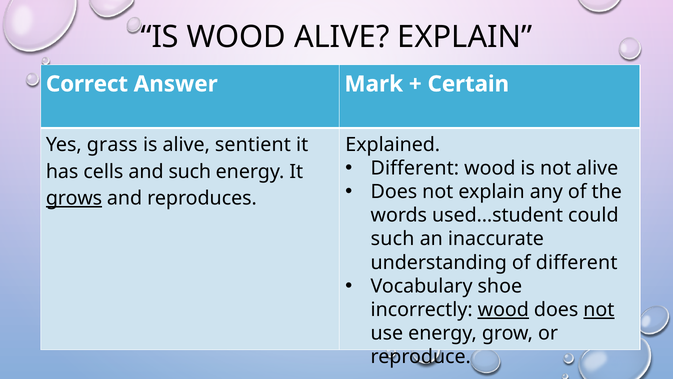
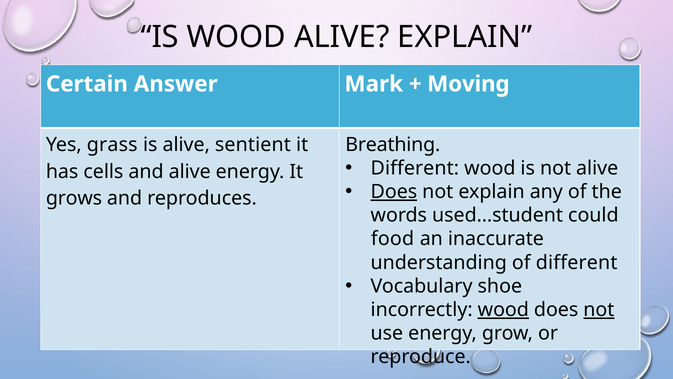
Correct: Correct -> Certain
Certain: Certain -> Moving
Explained: Explained -> Breathing
and such: such -> alive
Does at (394, 192) underline: none -> present
grows underline: present -> none
such at (393, 239): such -> food
